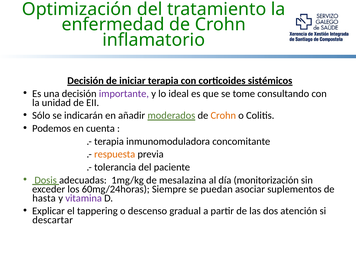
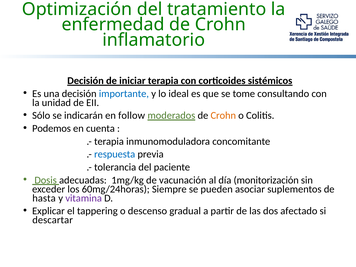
importante colour: purple -> blue
añadir: añadir -> follow
respuesta colour: orange -> blue
mesalazina: mesalazina -> vacunación
puedan: puedan -> pueden
atención: atención -> afectado
